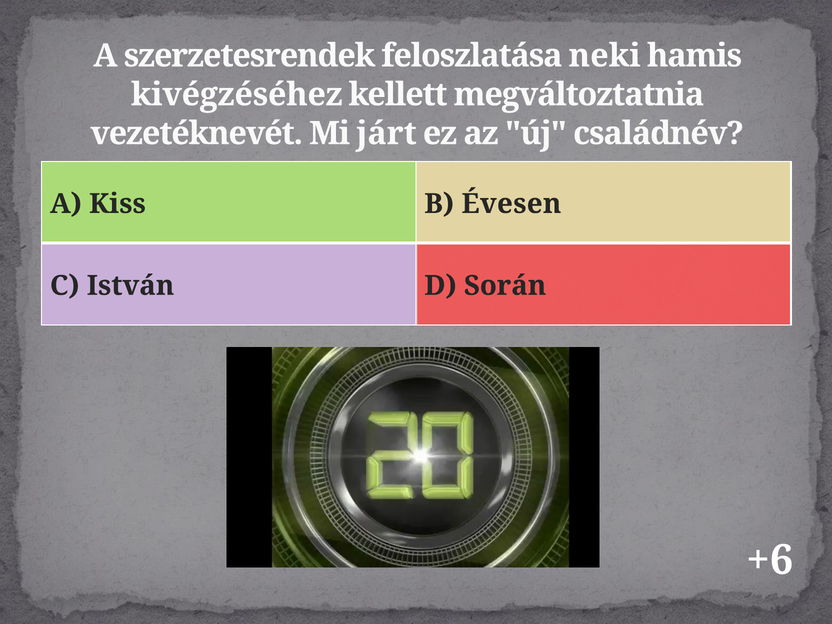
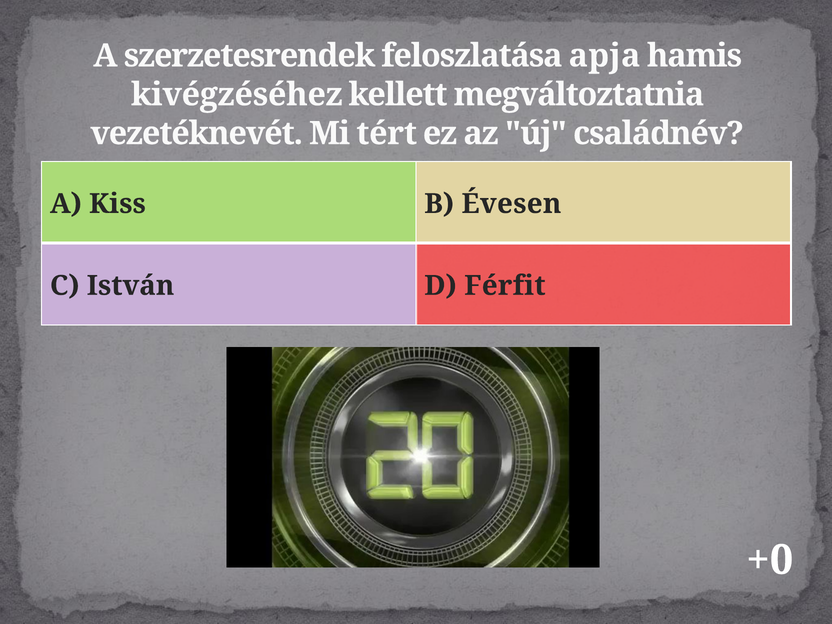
neki: neki -> apja
járt: járt -> tért
Során: Során -> Férfit
+6: +6 -> +0
